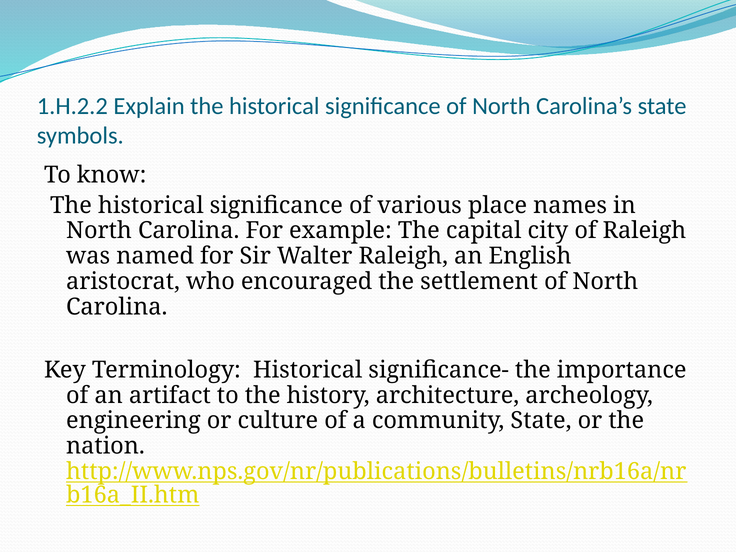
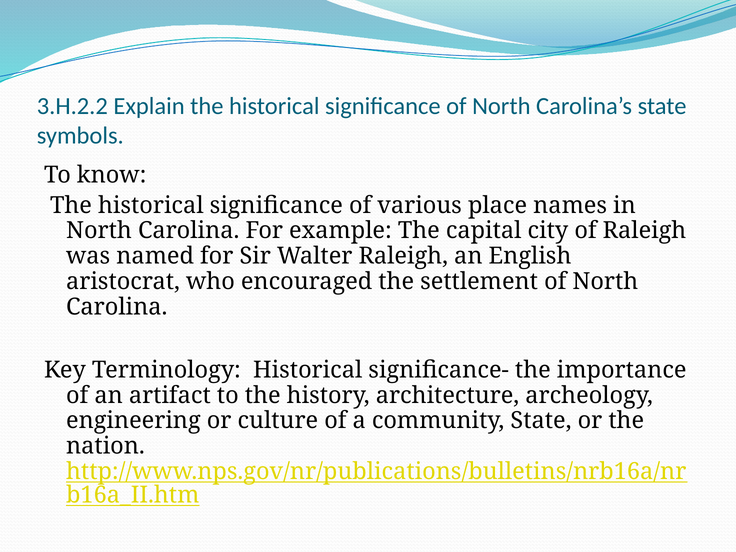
1.H.2.2: 1.H.2.2 -> 3.H.2.2
